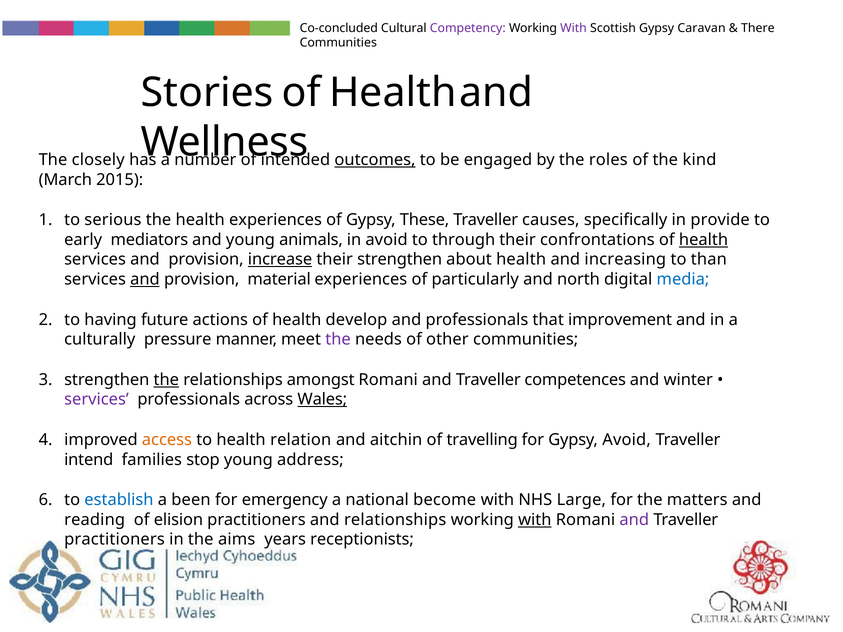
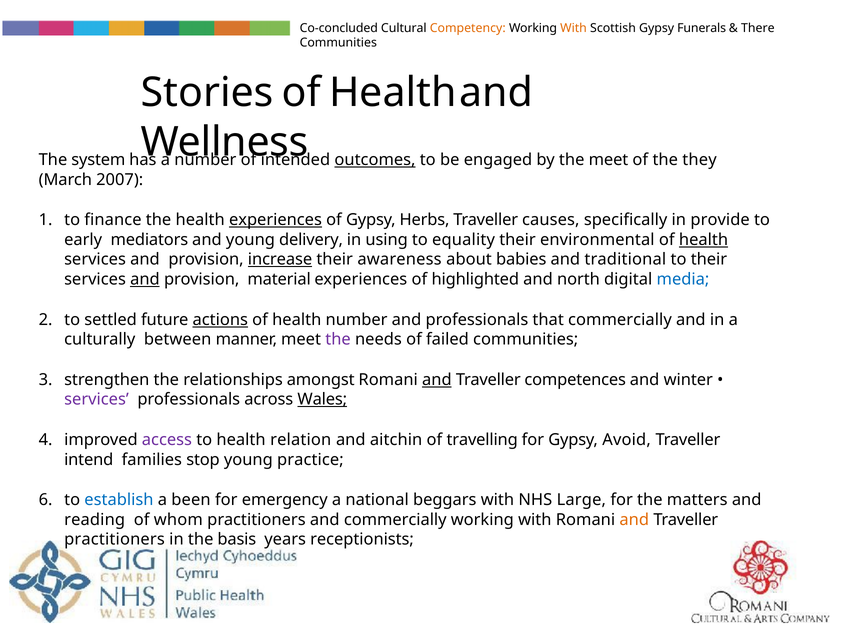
Competency colour: purple -> orange
With at (574, 28) colour: purple -> orange
Caravan: Caravan -> Funerals
closely: closely -> system
the roles: roles -> meet
kind: kind -> they
2015: 2015 -> 2007
serious: serious -> finance
experiences at (275, 220) underline: none -> present
These: These -> Herbs
animals: animals -> delivery
in avoid: avoid -> using
through: through -> equality
confrontations: confrontations -> environmental
their strengthen: strengthen -> awareness
about health: health -> babies
increasing: increasing -> traditional
to than: than -> their
particularly: particularly -> highlighted
having: having -> settled
actions underline: none -> present
health develop: develop -> number
that improvement: improvement -> commercially
pressure: pressure -> between
other: other -> failed
the at (166, 380) underline: present -> none
and at (437, 380) underline: none -> present
access colour: orange -> purple
address: address -> practice
become: become -> beggars
elision: elision -> whom
and relationships: relationships -> commercially
with at (535, 520) underline: present -> none
and at (634, 520) colour: purple -> orange
aims: aims -> basis
